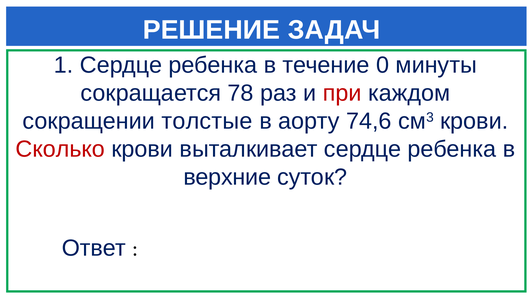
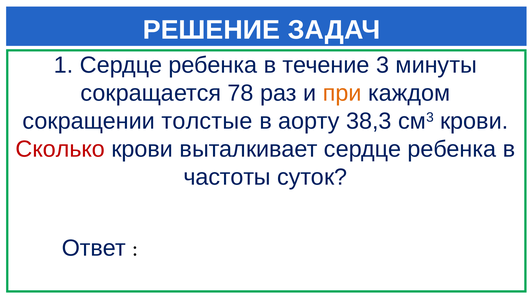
0: 0 -> 3
при colour: red -> orange
74,6: 74,6 -> 38,3
верхние: верхние -> частоты
